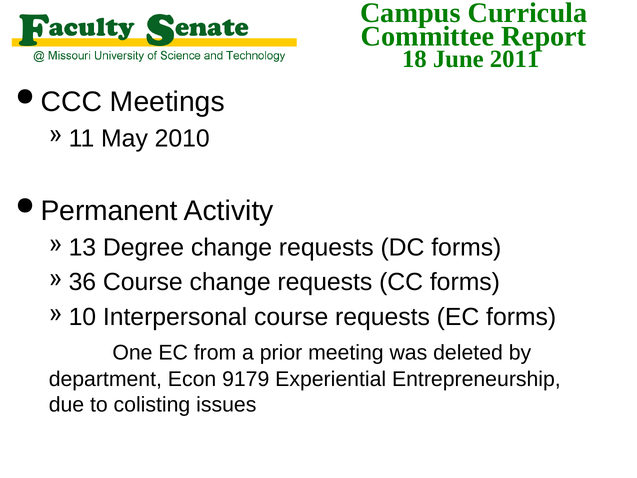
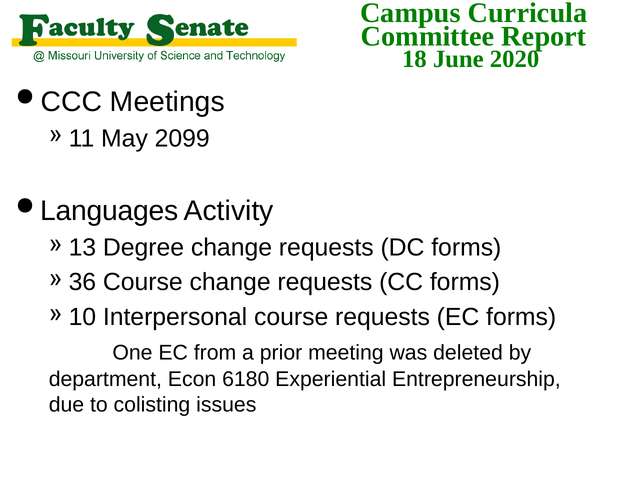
2011: 2011 -> 2020
2010: 2010 -> 2099
Permanent: Permanent -> Languages
9179: 9179 -> 6180
